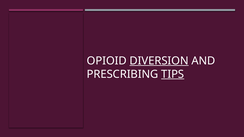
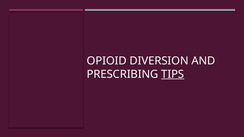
DIVERSION underline: present -> none
